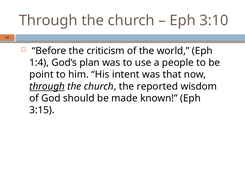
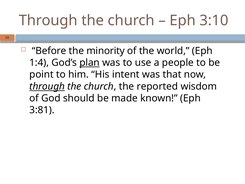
criticism: criticism -> minority
plan underline: none -> present
3:15: 3:15 -> 3:81
